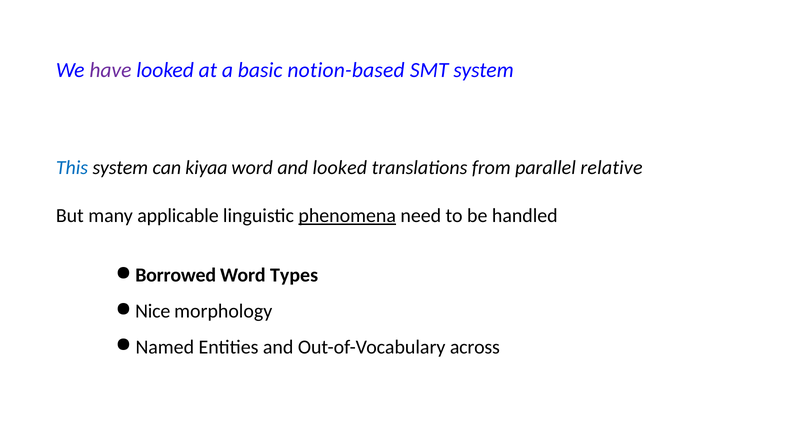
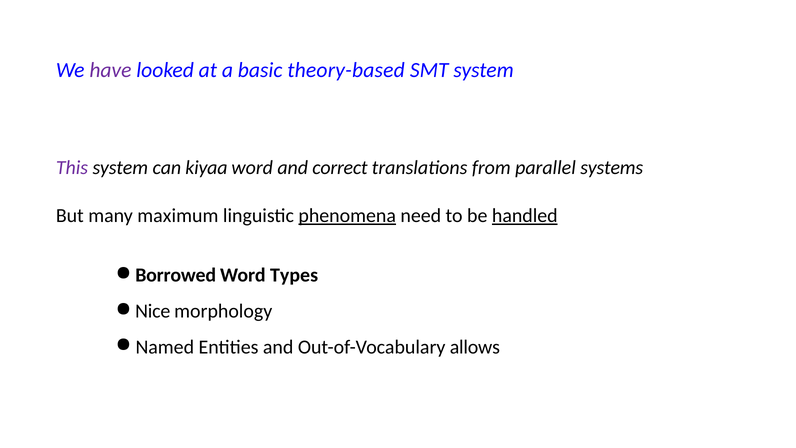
notion-based: notion-based -> theory-based
This colour: blue -> purple
and looked: looked -> correct
relative: relative -> systems
applicable: applicable -> maximum
handled underline: none -> present
across: across -> allows
